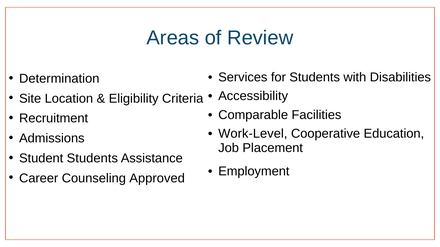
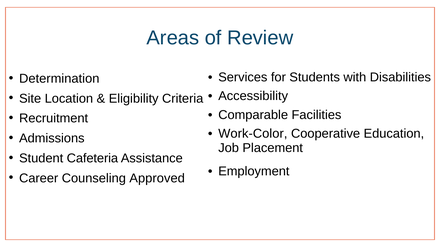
Work-Level: Work-Level -> Work-Color
Student Students: Students -> Cafeteria
